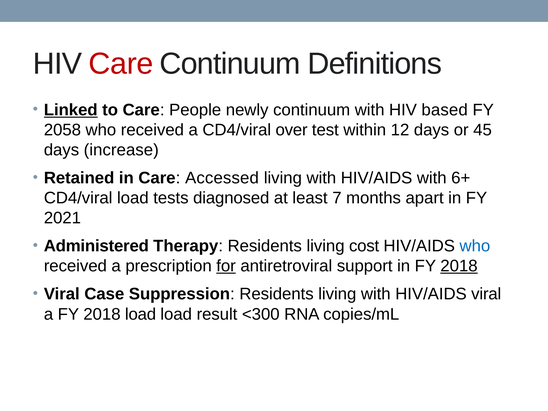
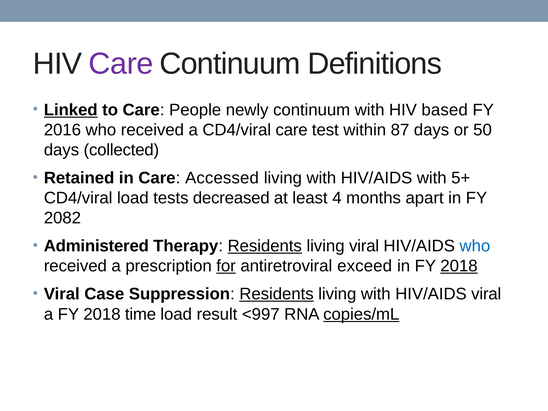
Care at (121, 64) colour: red -> purple
2058: 2058 -> 2016
CD4/viral over: over -> care
12: 12 -> 87
45: 45 -> 50
increase: increase -> collected
6+: 6+ -> 5+
diagnosed: diagnosed -> decreased
7: 7 -> 4
2021: 2021 -> 2082
Residents at (265, 246) underline: none -> present
living cost: cost -> viral
support: support -> exceed
Residents at (277, 294) underline: none -> present
2018 load: load -> time
<300: <300 -> <997
copies/mL underline: none -> present
